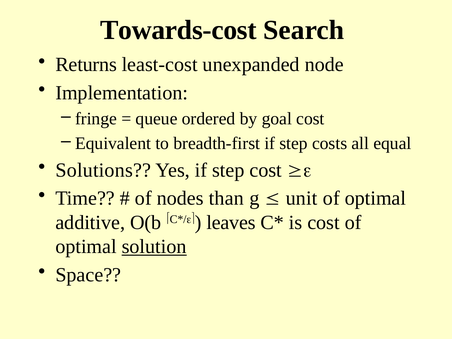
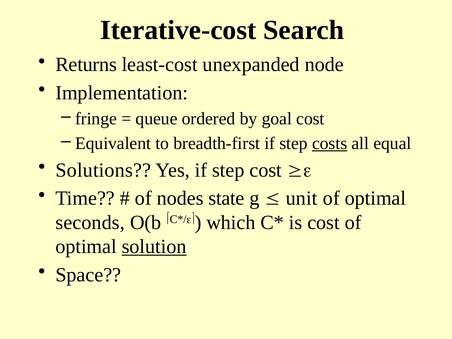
Towards-cost: Towards-cost -> Iterative-cost
costs underline: none -> present
than: than -> state
additive: additive -> seconds
leaves: leaves -> which
